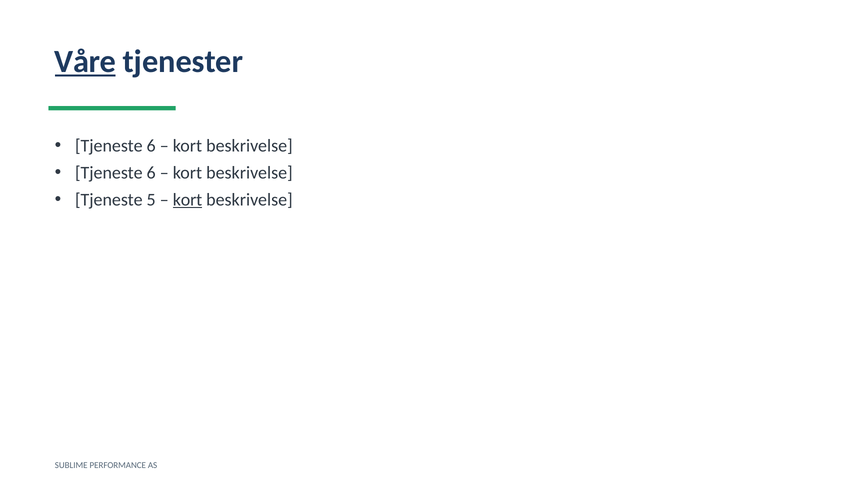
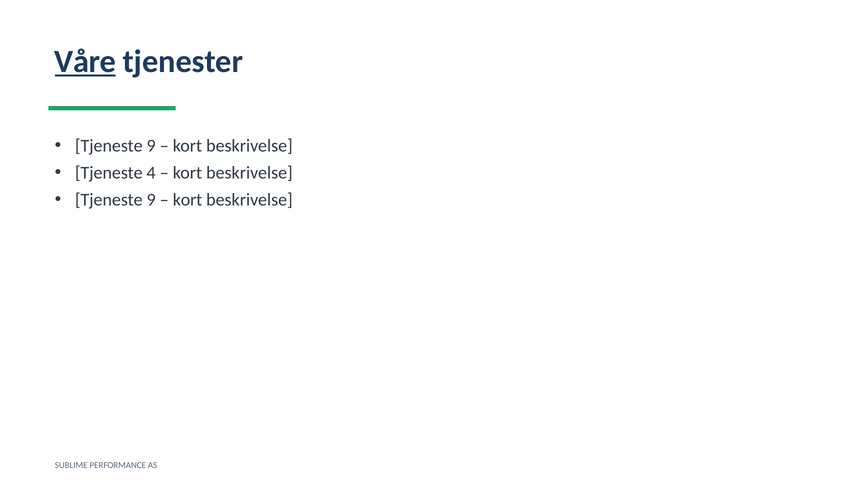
6 at (151, 146): 6 -> 9
6 at (151, 173): 6 -> 4
5 at (151, 200): 5 -> 9
kort at (188, 200) underline: present -> none
